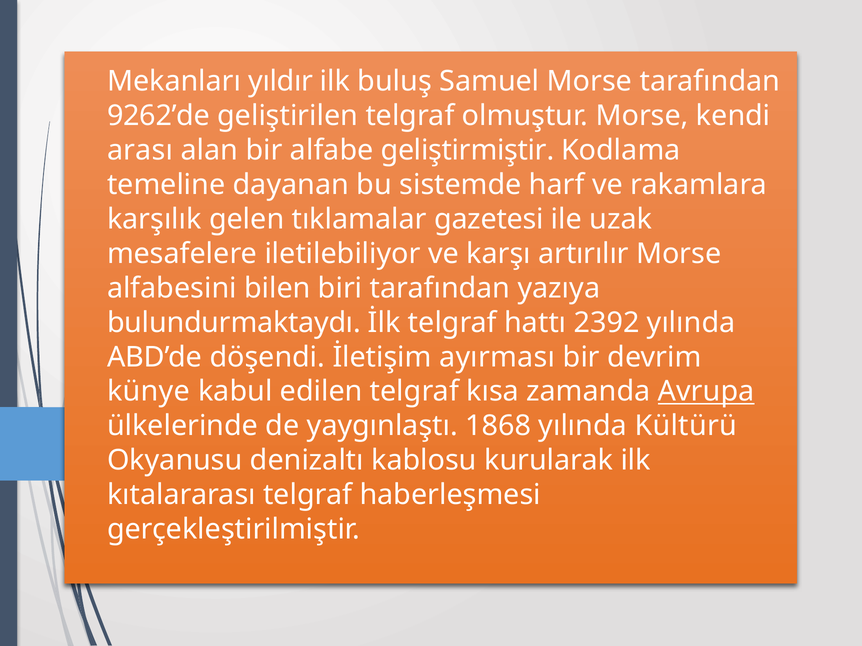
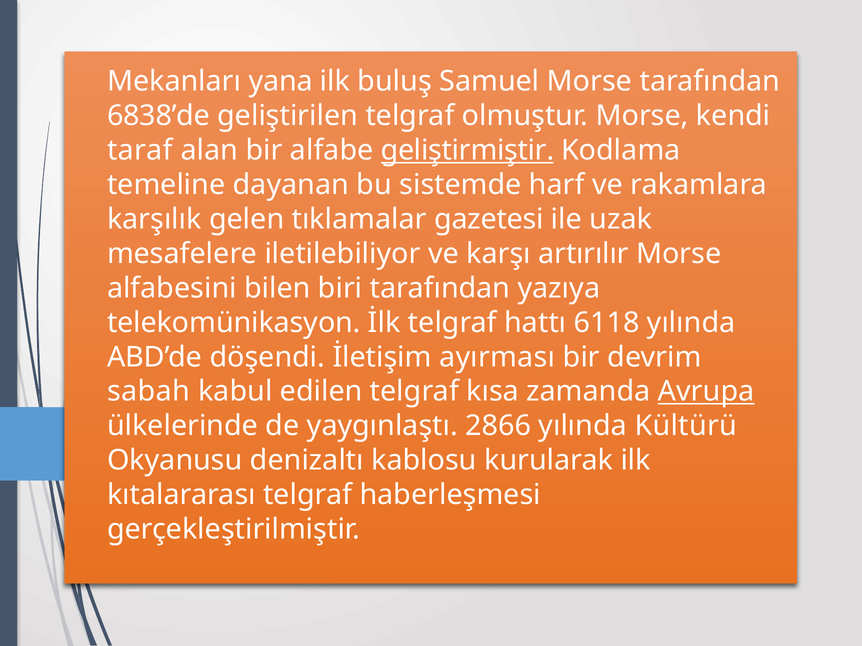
yıldır: yıldır -> yana
9262’de: 9262’de -> 6838’de
arası: arası -> taraf
geliştirmiştir underline: none -> present
bulundurmaktaydı: bulundurmaktaydı -> telekomünikasyon
2392: 2392 -> 6118
künye: künye -> sabah
1868: 1868 -> 2866
